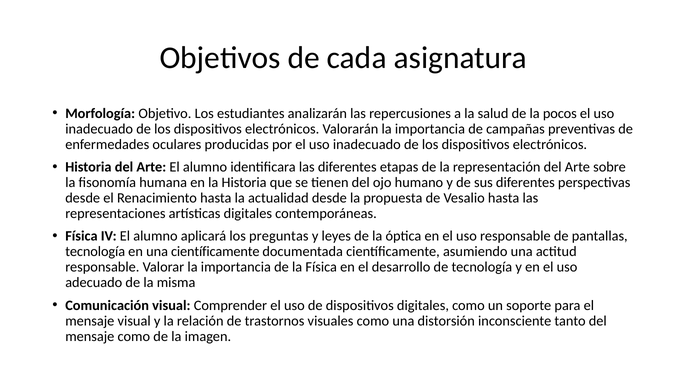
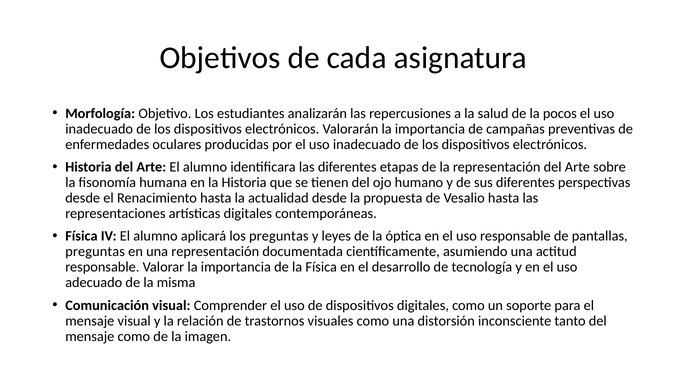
tecnología at (95, 251): tecnología -> preguntas
una científicamente: científicamente -> representación
